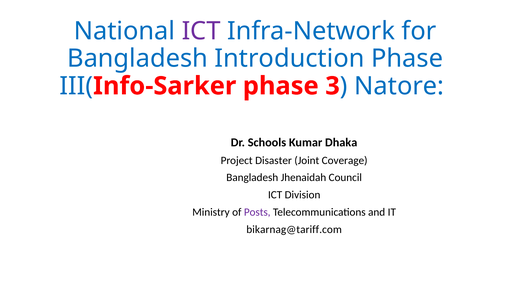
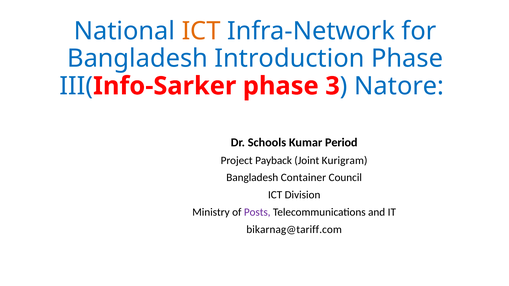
ICT at (201, 31) colour: purple -> orange
Dhaka: Dhaka -> Period
Disaster: Disaster -> Payback
Coverage: Coverage -> Kurigram
Jhenaidah: Jhenaidah -> Container
